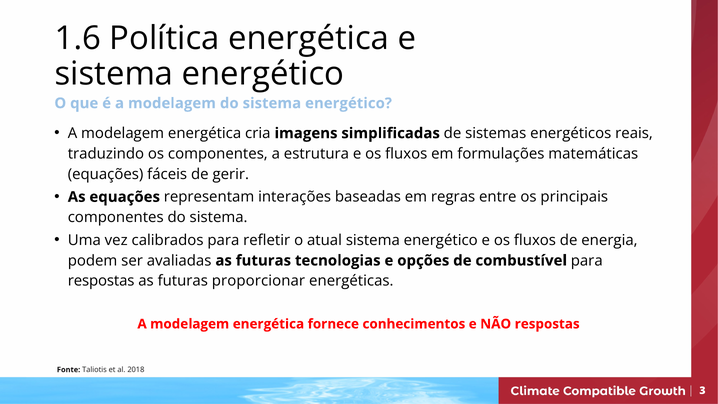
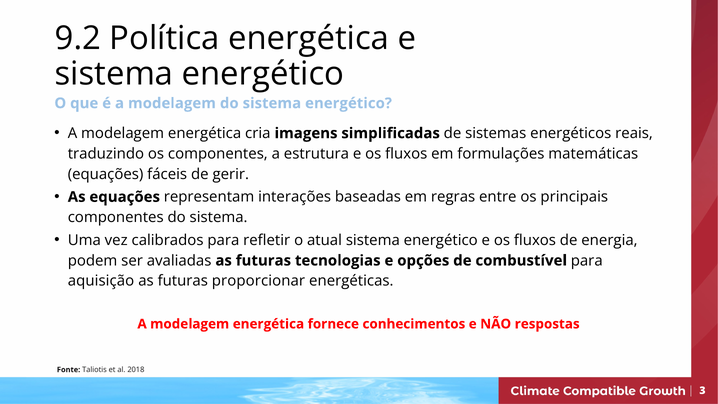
1.6: 1.6 -> 9.2
respostas at (101, 281): respostas -> aquisição
